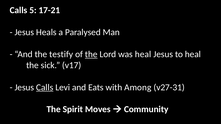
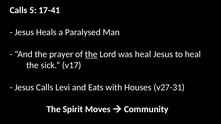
17-21: 17-21 -> 17-41
testify: testify -> prayer
Calls at (45, 88) underline: present -> none
Among: Among -> Houses
